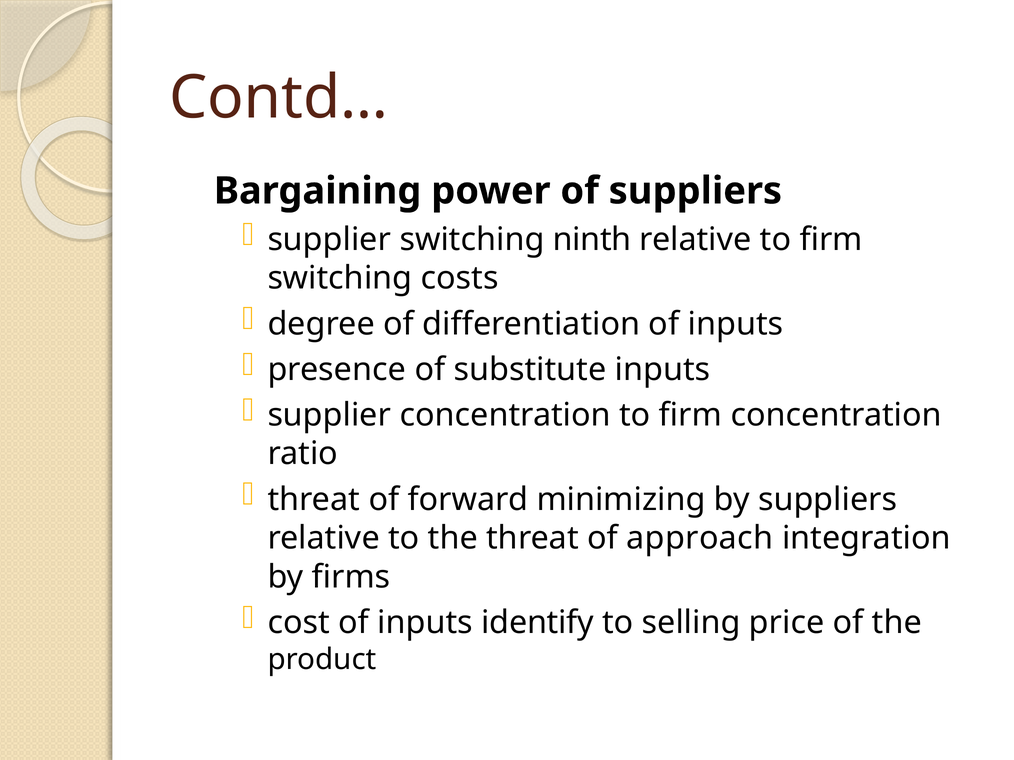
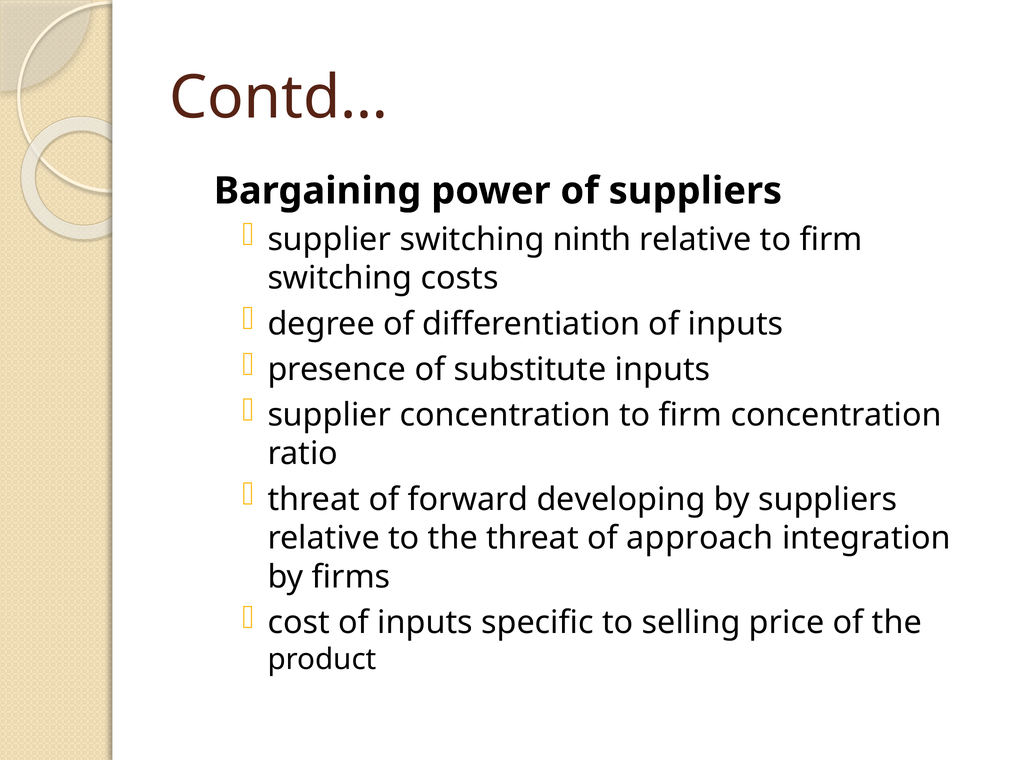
minimizing: minimizing -> developing
identify: identify -> specific
